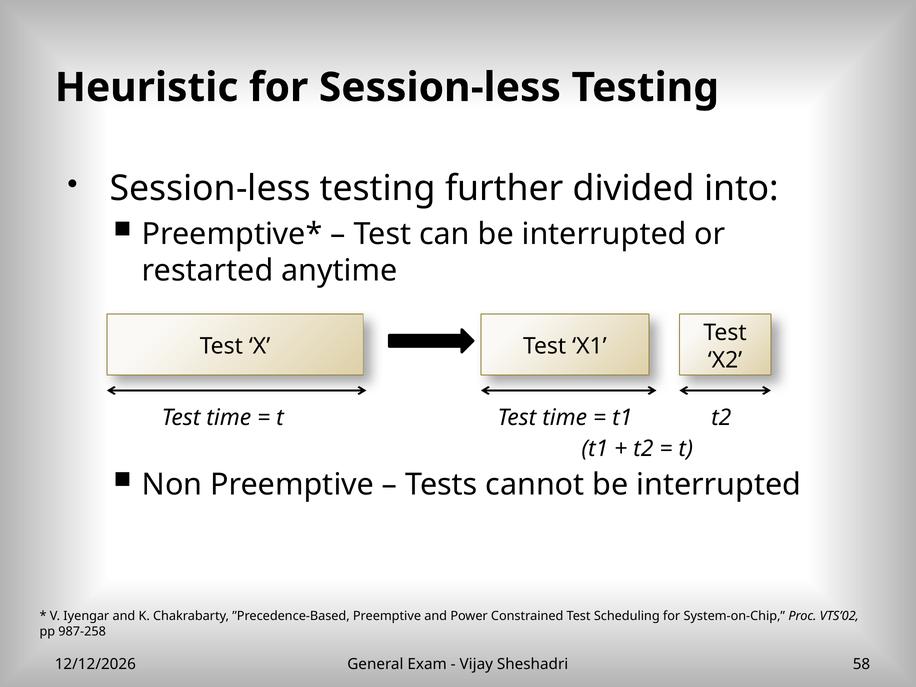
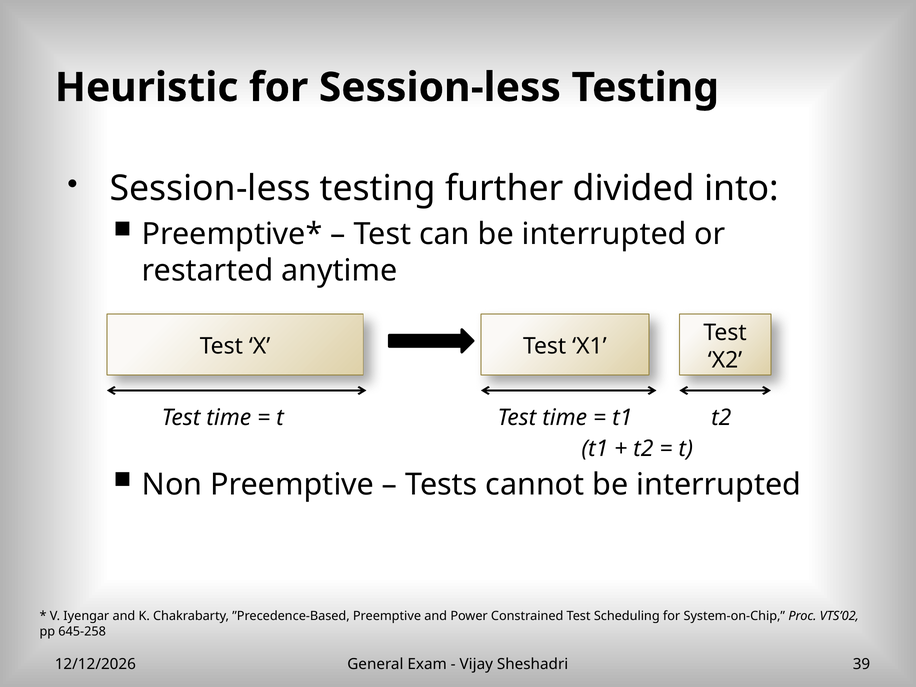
987-258: 987-258 -> 645-258
58: 58 -> 39
